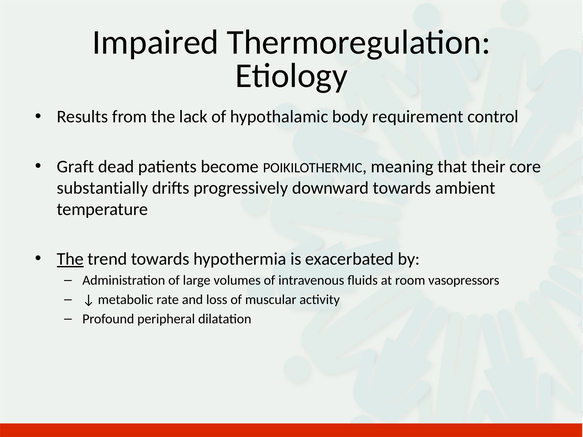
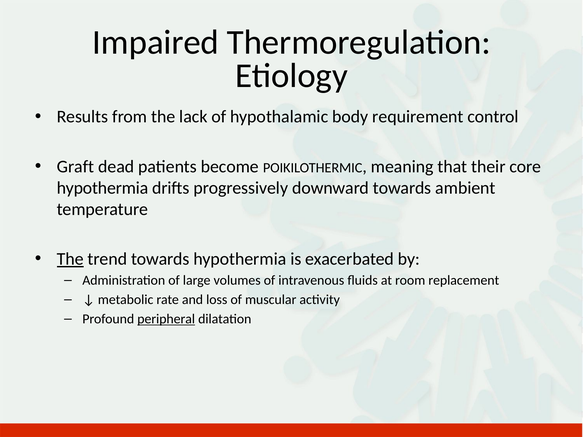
substantially at (102, 188): substantially -> hypothermia
vasopressors: vasopressors -> replacement
peripheral underline: none -> present
